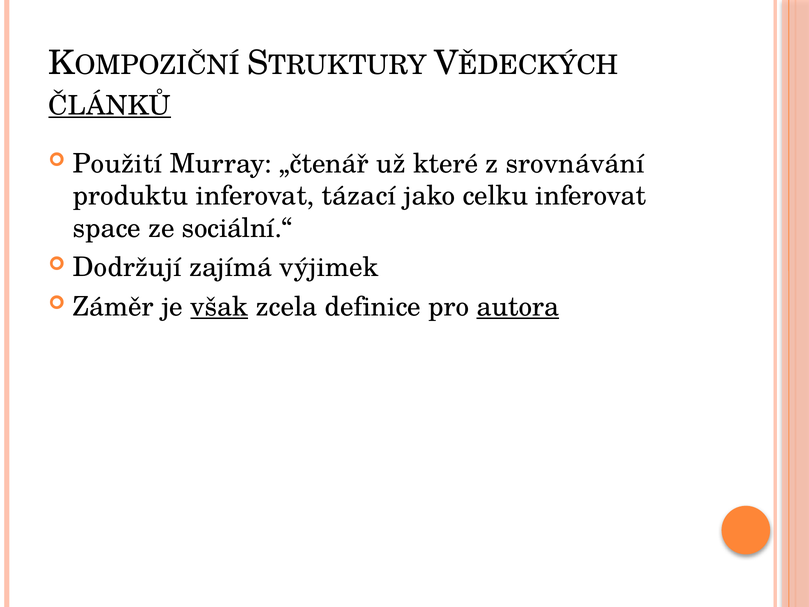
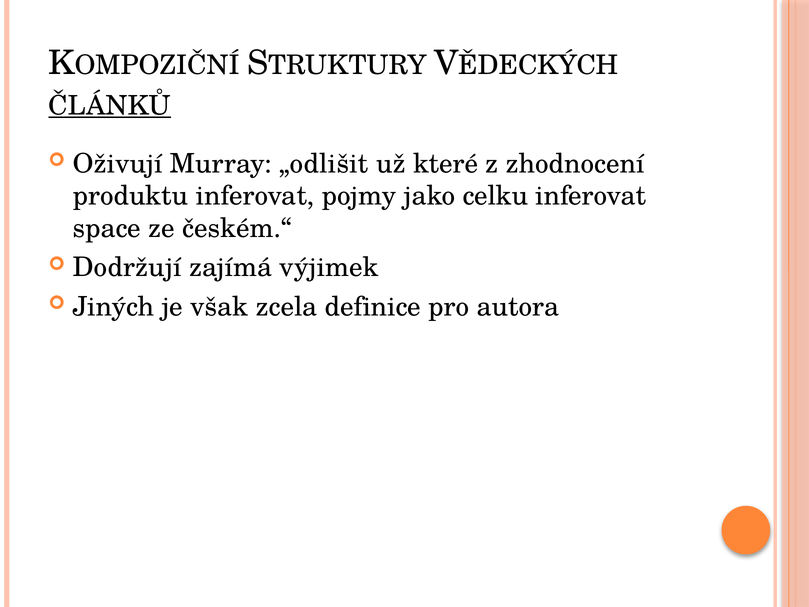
Použití: Použití -> Oživují
„čtenář: „čtenář -> „odlišit
srovnávání: srovnávání -> zhodnocení
tázací: tázací -> pojmy
sociální.“: sociální.“ -> českém.“
Záměr: Záměr -> Jiných
však underline: present -> none
autora underline: present -> none
